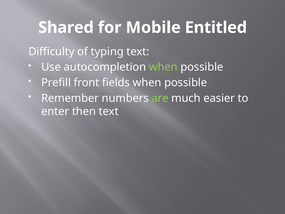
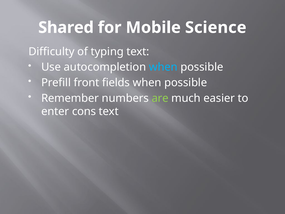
Entitled: Entitled -> Science
when at (163, 67) colour: light green -> light blue
then: then -> cons
